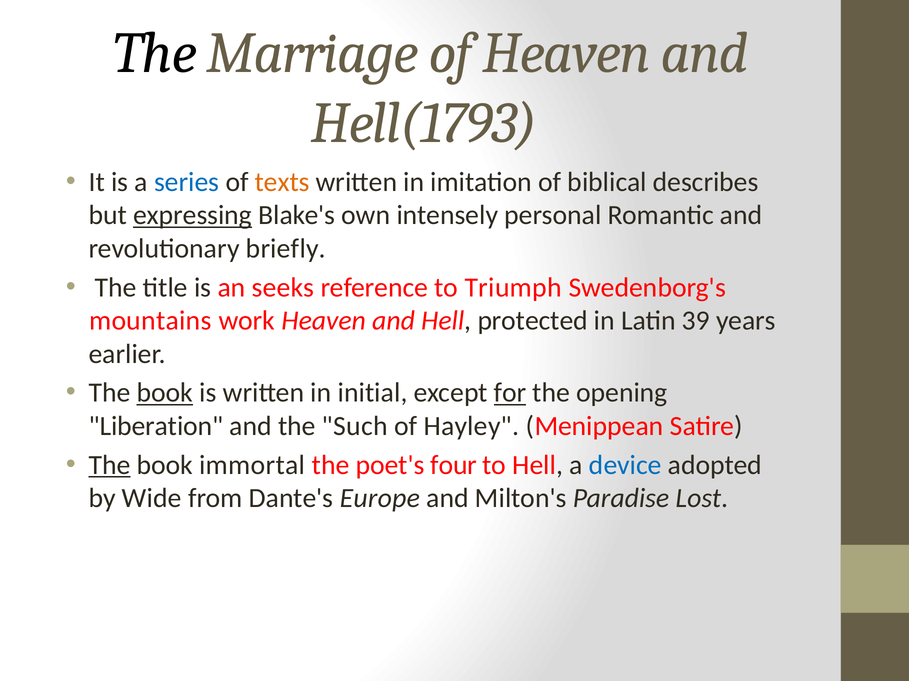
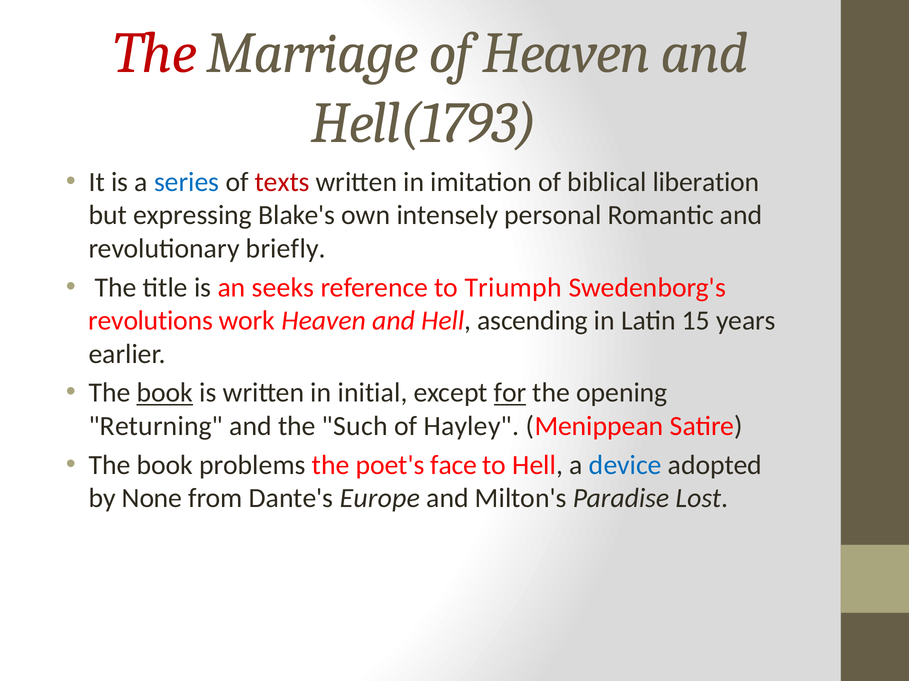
The at (155, 53) colour: black -> red
texts colour: orange -> red
describes: describes -> liberation
expressing underline: present -> none
mountains: mountains -> revolutions
protected: protected -> ascending
39: 39 -> 15
Liberation: Liberation -> Returning
The at (110, 465) underline: present -> none
immortal: immortal -> problems
four: four -> face
Wide: Wide -> None
